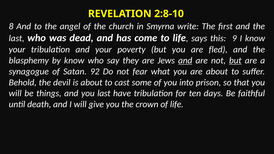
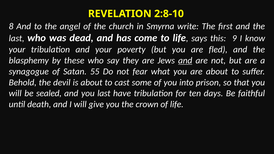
by know: know -> these
but at (235, 61) underline: present -> none
92: 92 -> 55
things: things -> sealed
